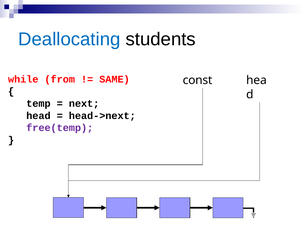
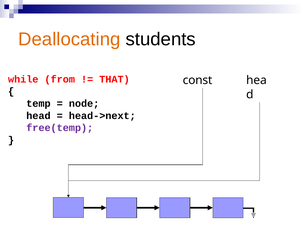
Deallocating colour: blue -> orange
SAME: SAME -> THAT
next: next -> node
